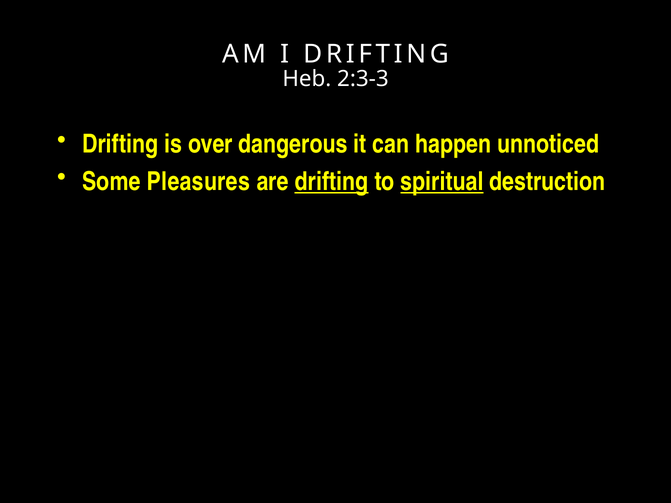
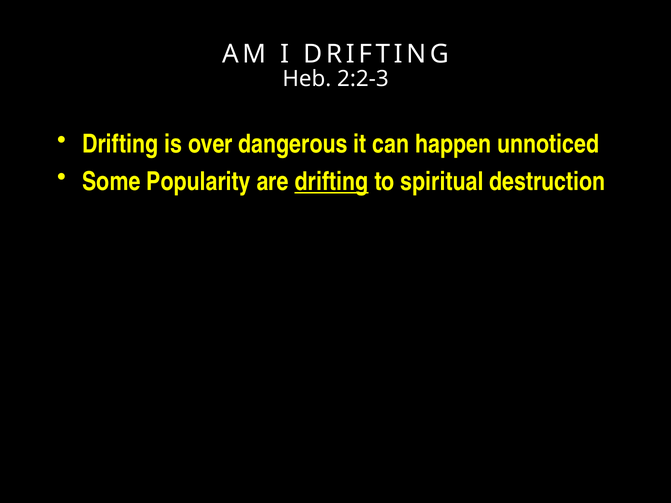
2:3-3: 2:3-3 -> 2:2-3
Pleasures: Pleasures -> Popularity
spiritual underline: present -> none
